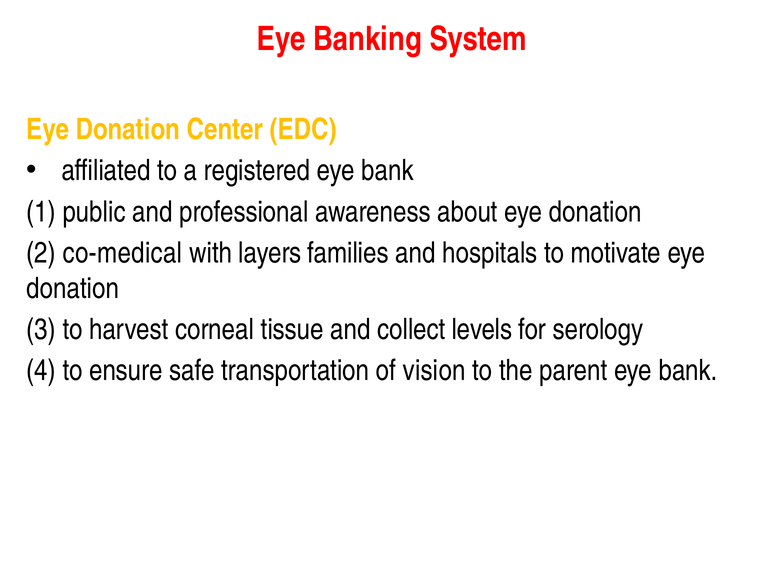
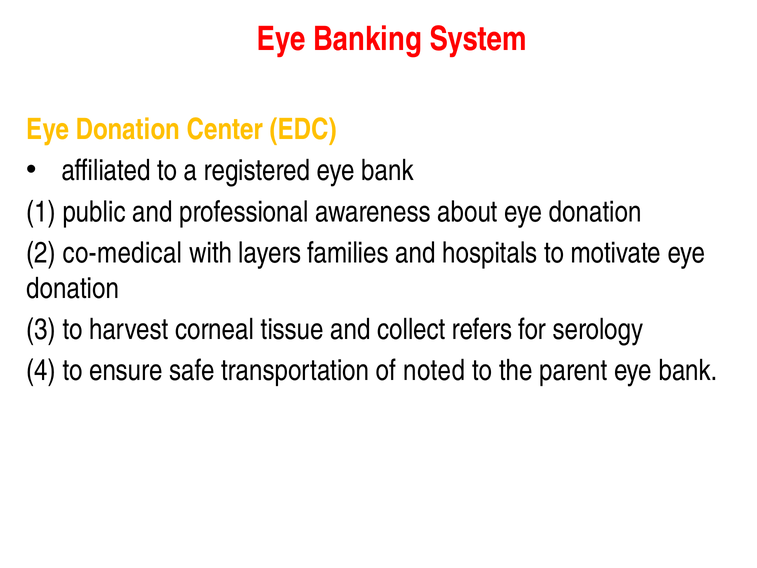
levels: levels -> refers
vision: vision -> noted
